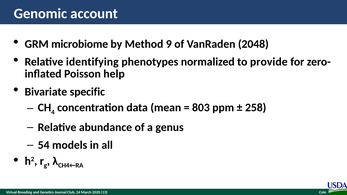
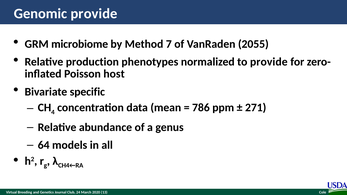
Genomic account: account -> provide
9: 9 -> 7
2048: 2048 -> 2055
identifying: identifying -> production
help: help -> host
803: 803 -> 786
258: 258 -> 271
54: 54 -> 64
